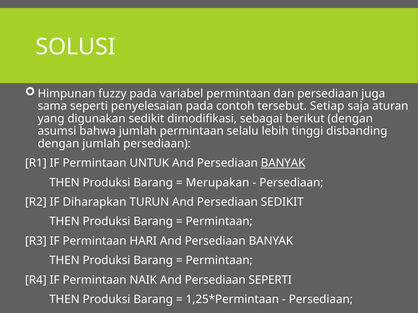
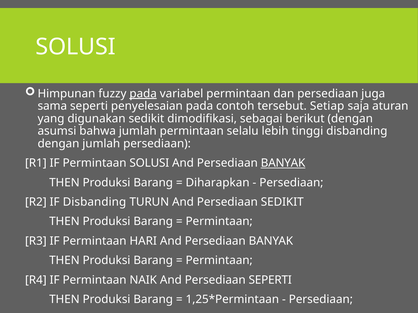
pada at (143, 94) underline: none -> present
Permintaan UNTUK: UNTUK -> SOLUSI
Merupakan: Merupakan -> Diharapkan
IF Diharapkan: Diharapkan -> Disbanding
